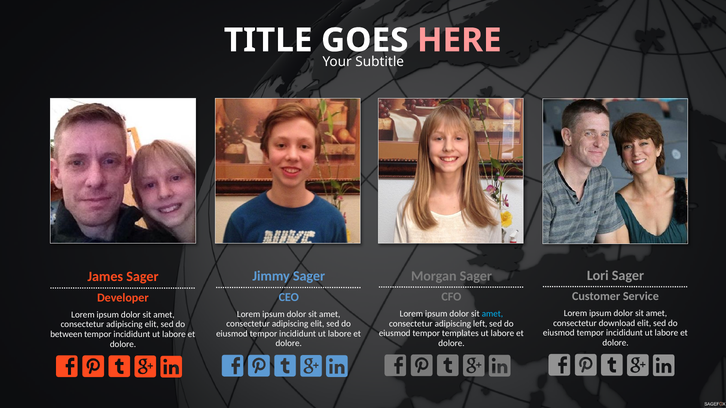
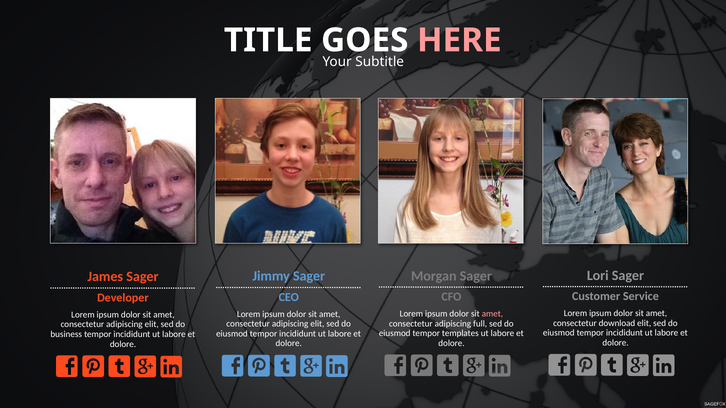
amet at (492, 314) colour: light blue -> pink
left: left -> full
between: between -> business
